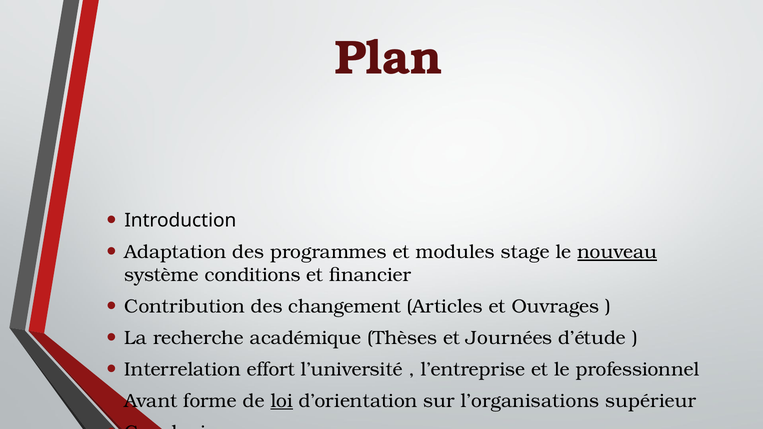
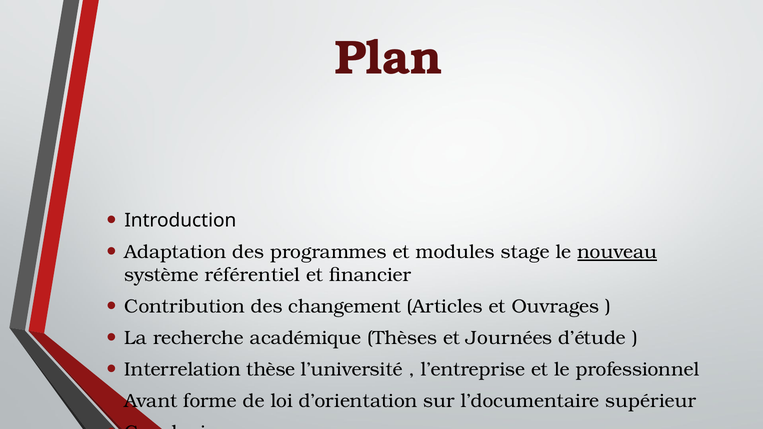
conditions: conditions -> référentiel
effort: effort -> thèse
loi underline: present -> none
l’organisations: l’organisations -> l’documentaire
